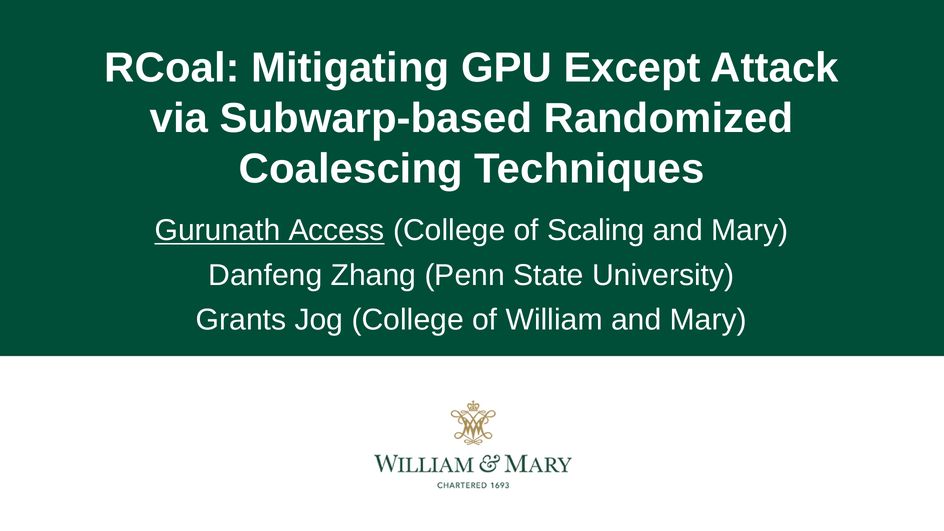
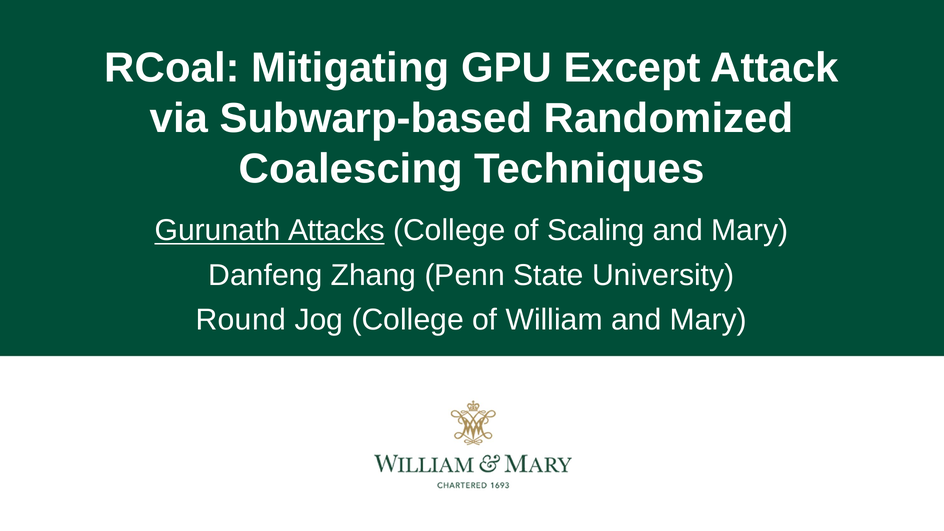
Access: Access -> Attacks
Grants: Grants -> Round
